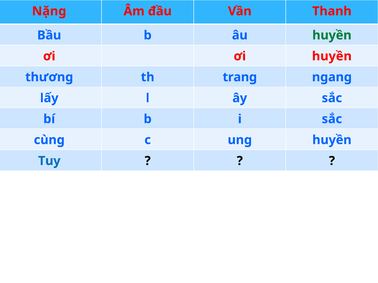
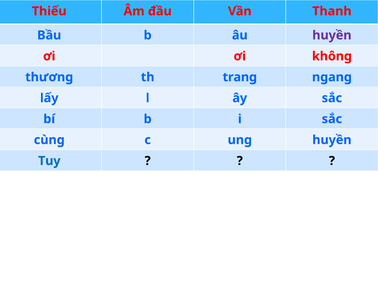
Nặng: Nặng -> Thiếu
huyền at (332, 35) colour: green -> purple
ơi huyền: huyền -> không
